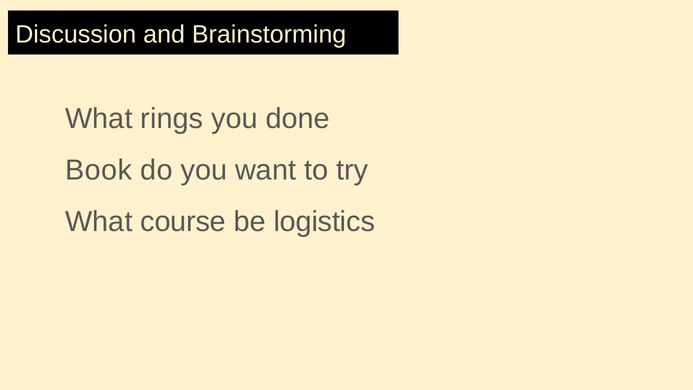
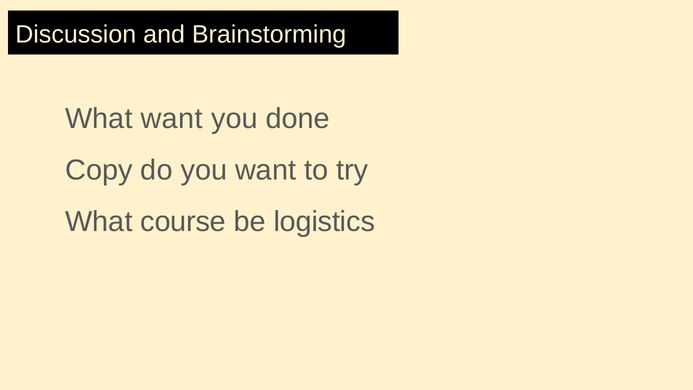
What rings: rings -> want
Book: Book -> Copy
